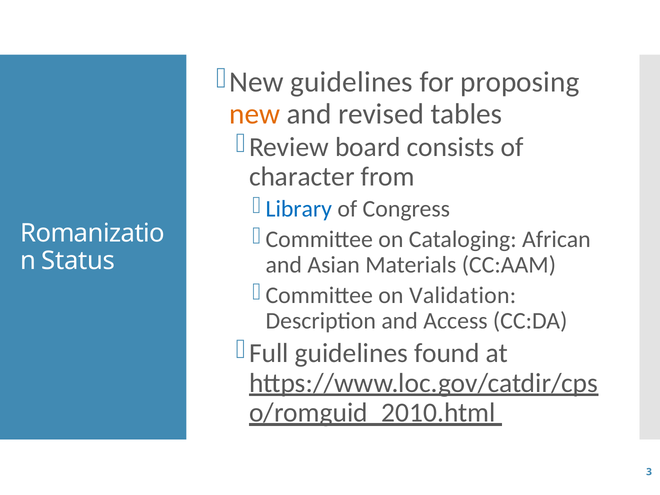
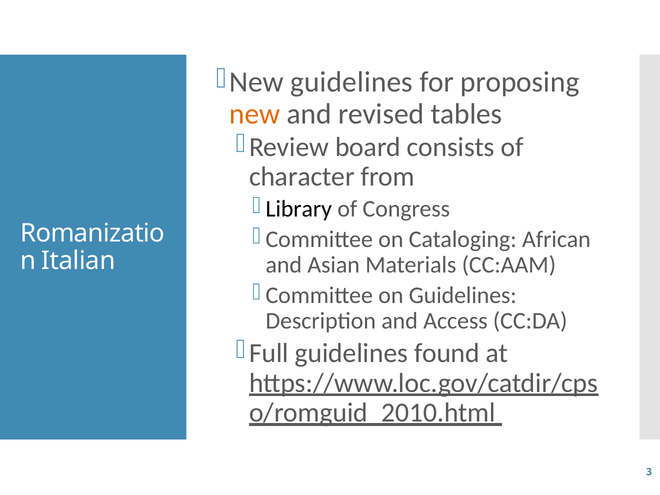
Library colour: blue -> black
Status: Status -> Italian
on Validation: Validation -> Guidelines
